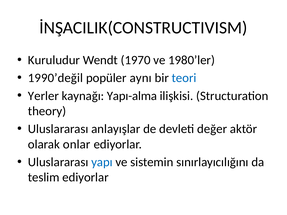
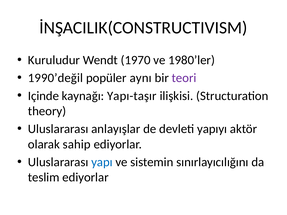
teori colour: blue -> purple
Yerler: Yerler -> Içinde
Yapı-alma: Yapı-alma -> Yapı-taşır
değer: değer -> yapıyı
onlar: onlar -> sahip
